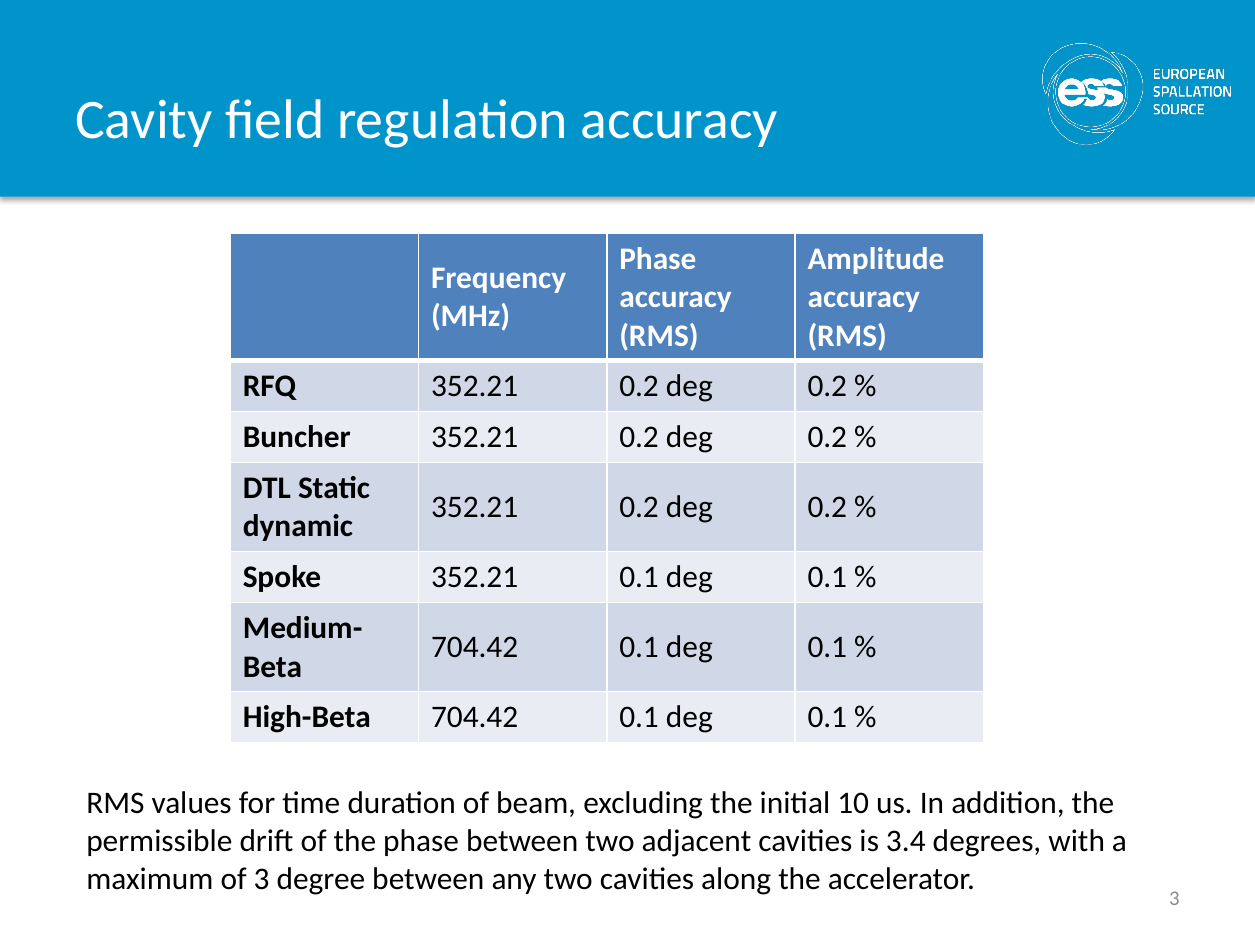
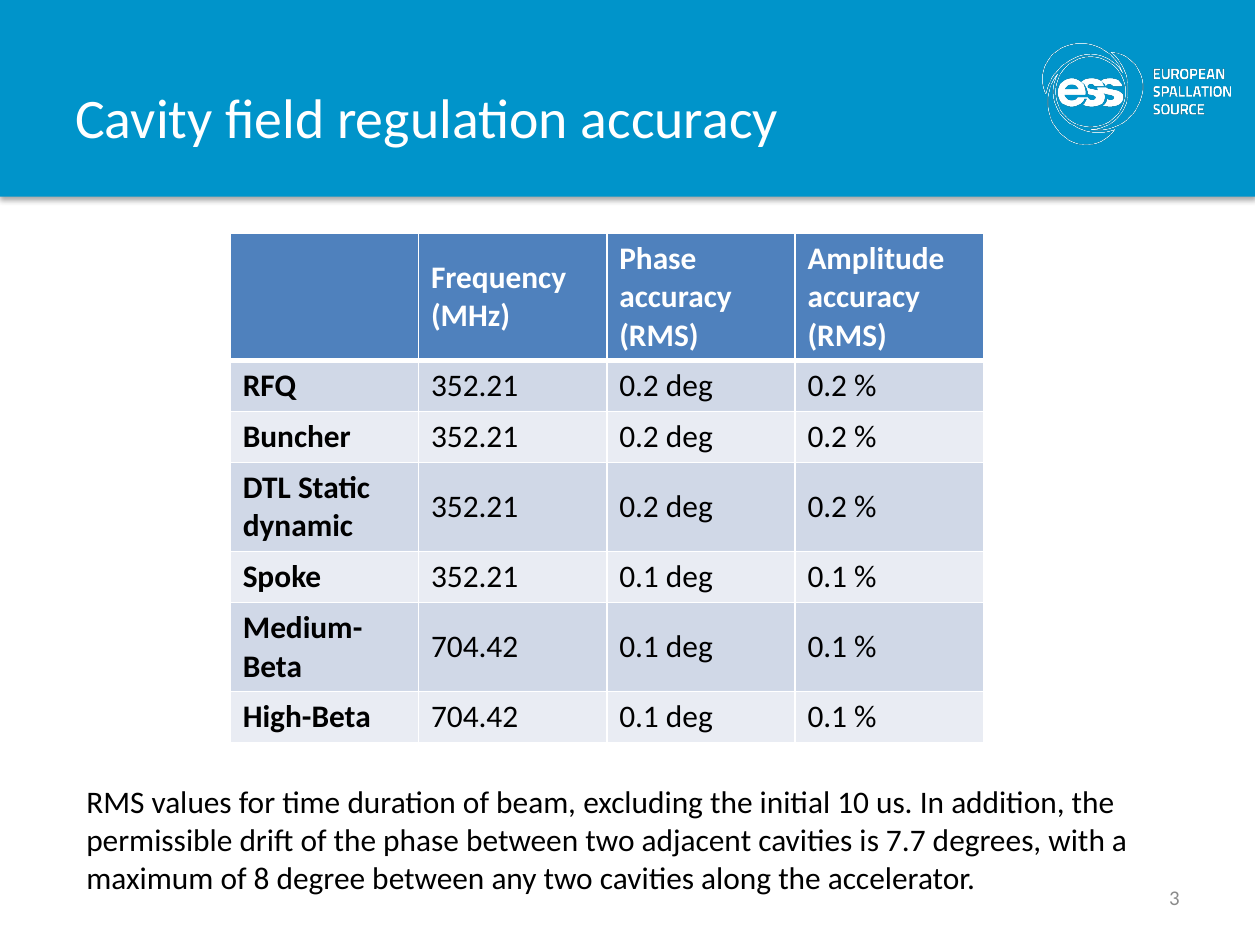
3.4: 3.4 -> 7.7
of 3: 3 -> 8
